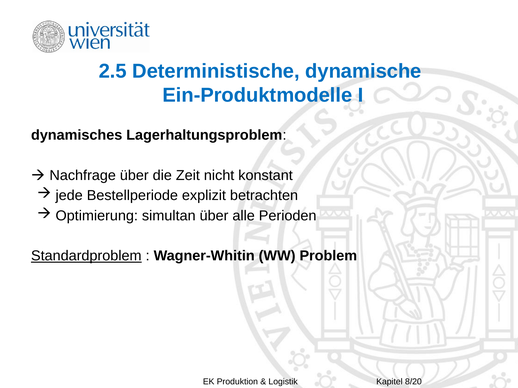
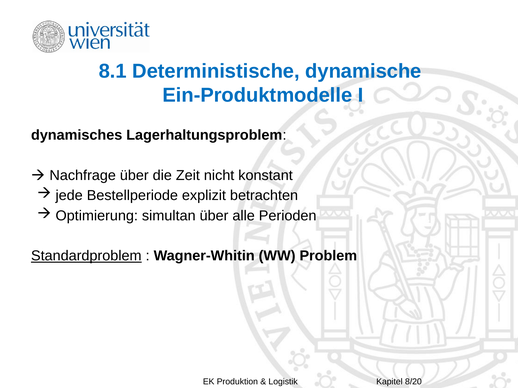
2.5: 2.5 -> 8.1
